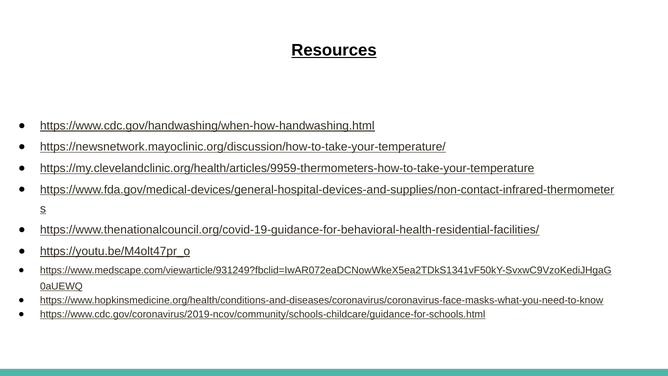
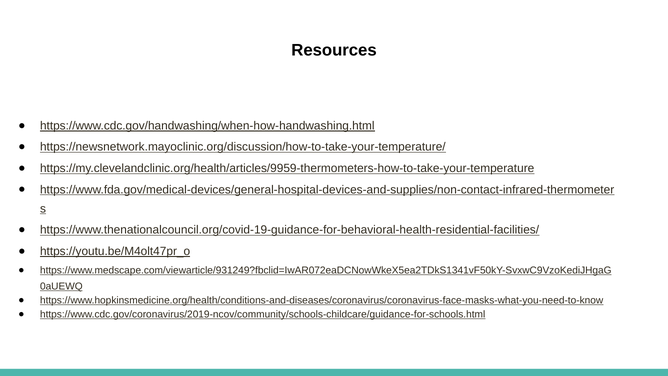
Resources underline: present -> none
